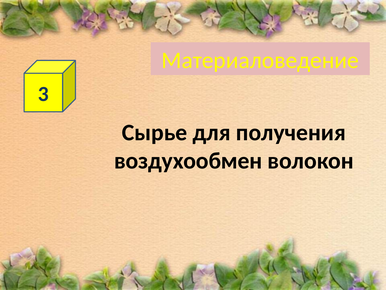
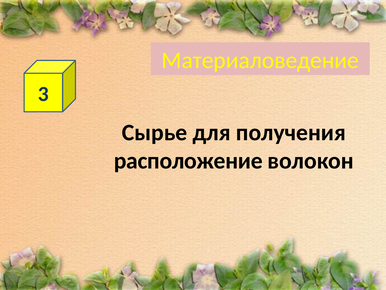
воздухообмен: воздухообмен -> расположение
